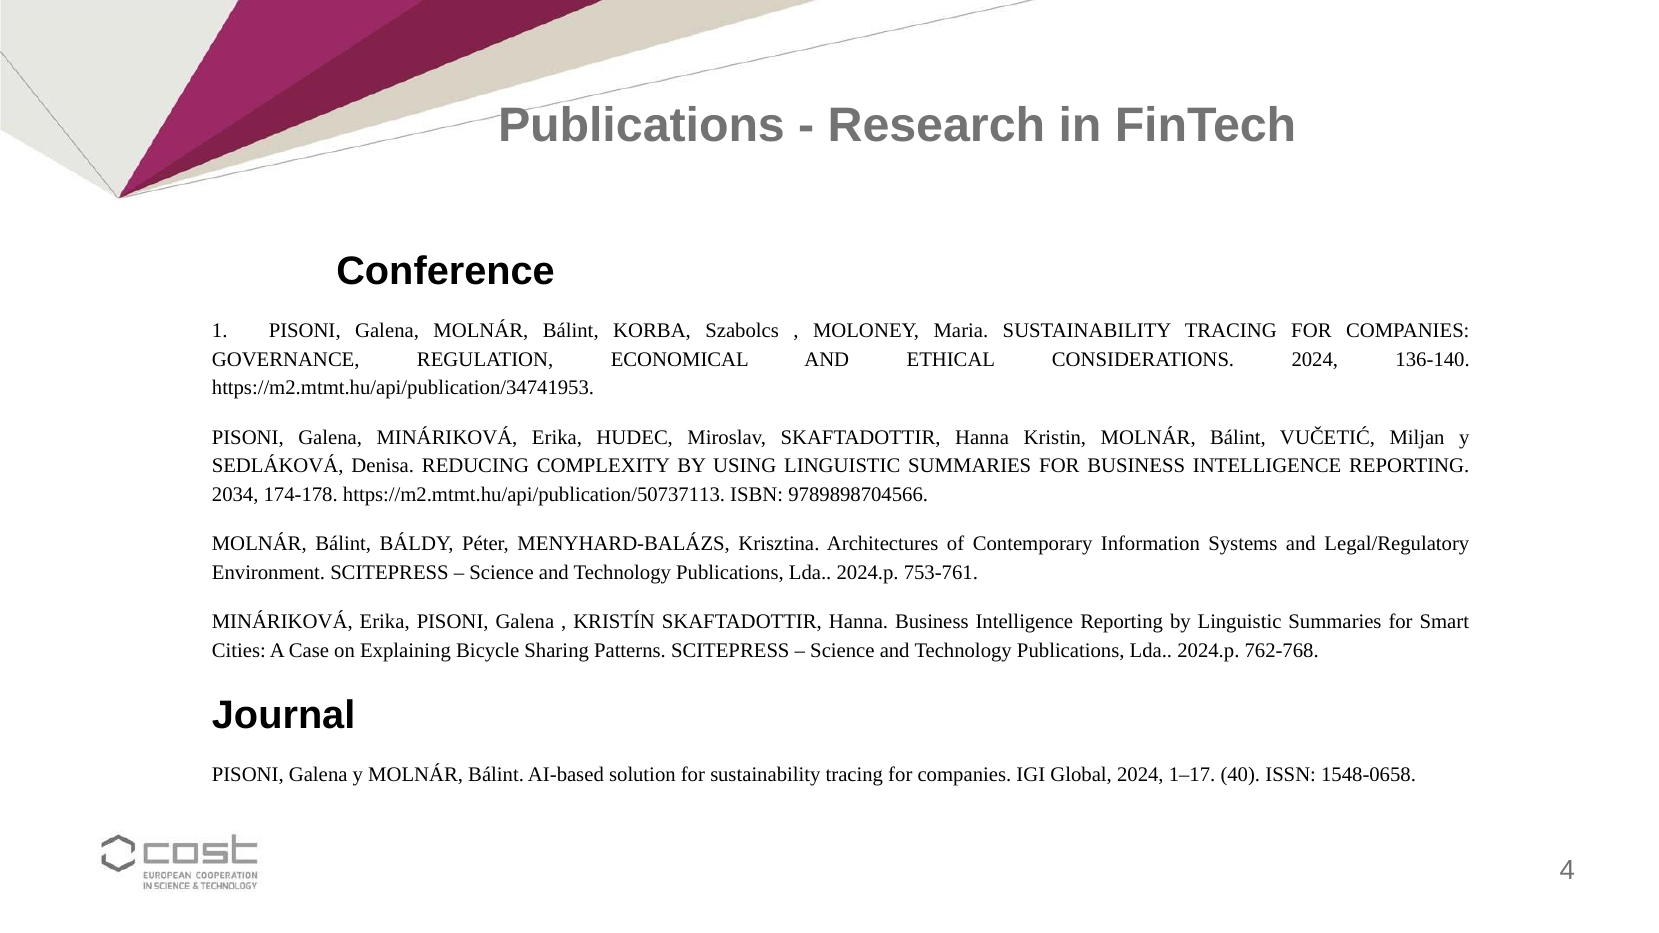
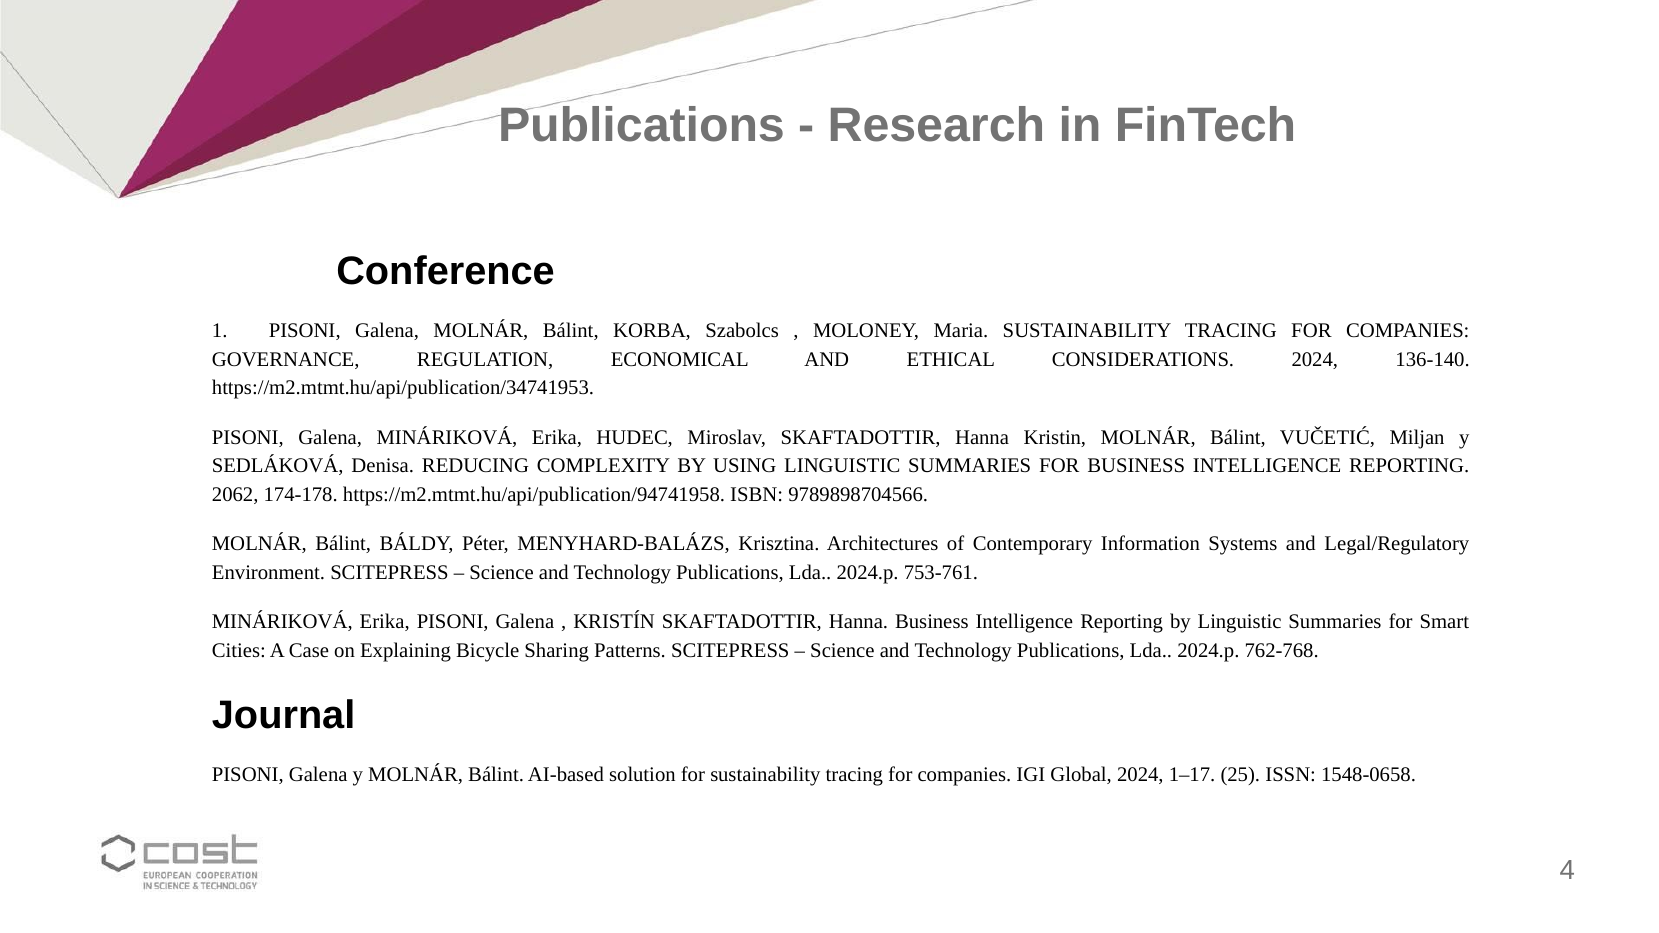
2034: 2034 -> 2062
https://m2.mtmt.hu/api/publication/50737113: https://m2.mtmt.hu/api/publication/50737113 -> https://m2.mtmt.hu/api/publication/94741958
40: 40 -> 25
